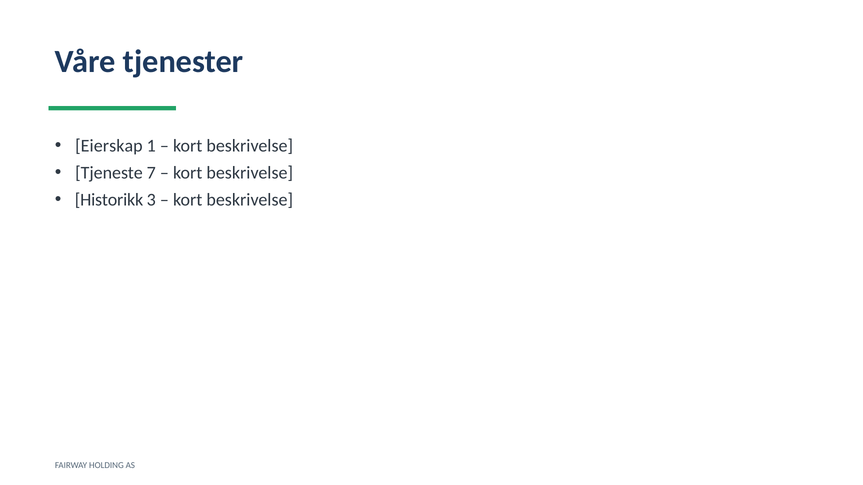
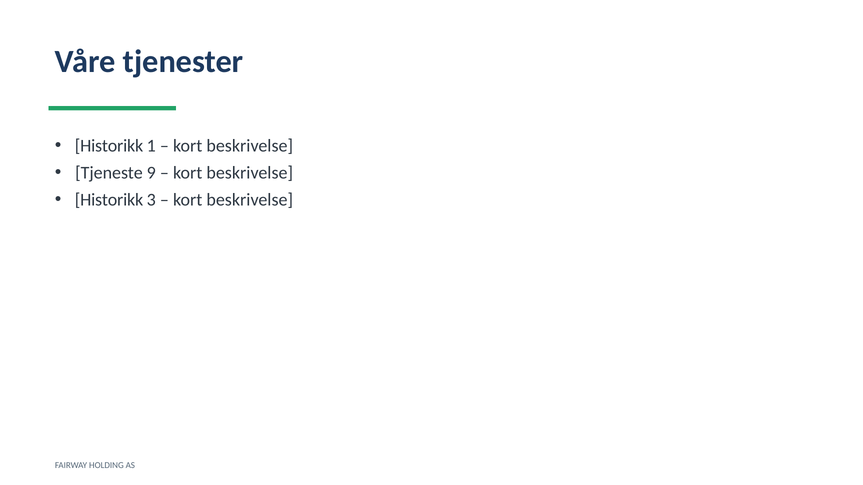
Eierskap at (109, 146): Eierskap -> Historikk
7: 7 -> 9
